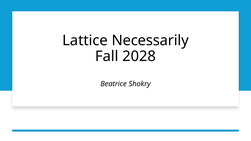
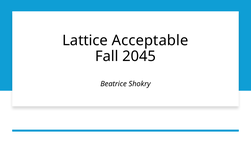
Necessarily: Necessarily -> Acceptable
2028: 2028 -> 2045
